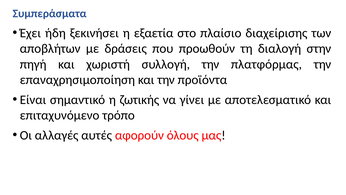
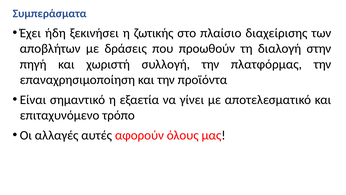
εξαετία: εξαετία -> ζωτικής
ζωτικής: ζωτικής -> εξαετία
